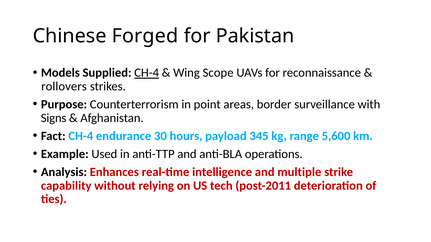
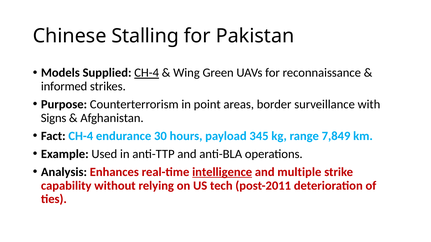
Forged: Forged -> Stalling
Scope: Scope -> Green
rollovers: rollovers -> informed
5,600: 5,600 -> 7,849
intelligence underline: none -> present
